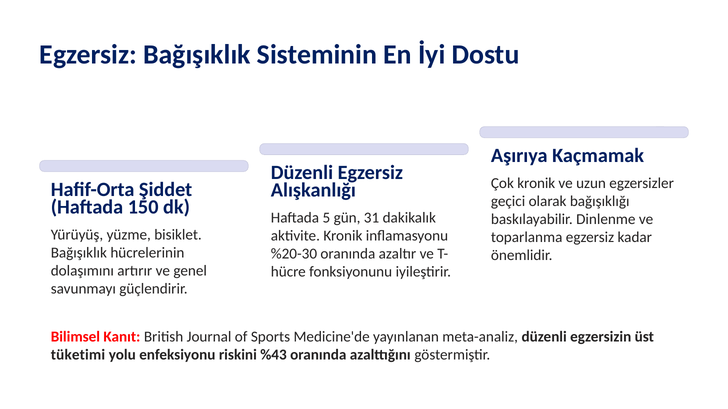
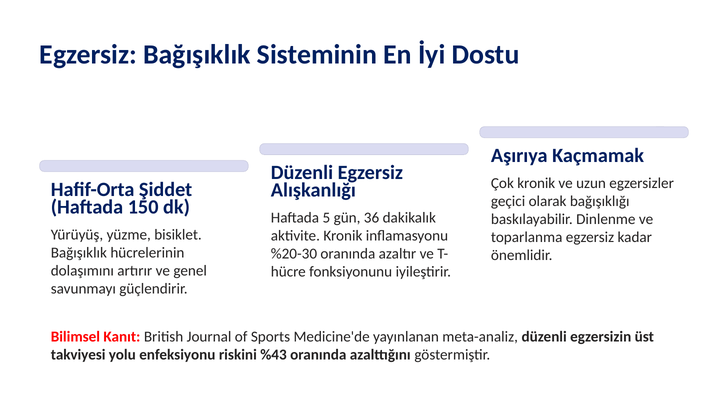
31: 31 -> 36
tüketimi: tüketimi -> takviyesi
